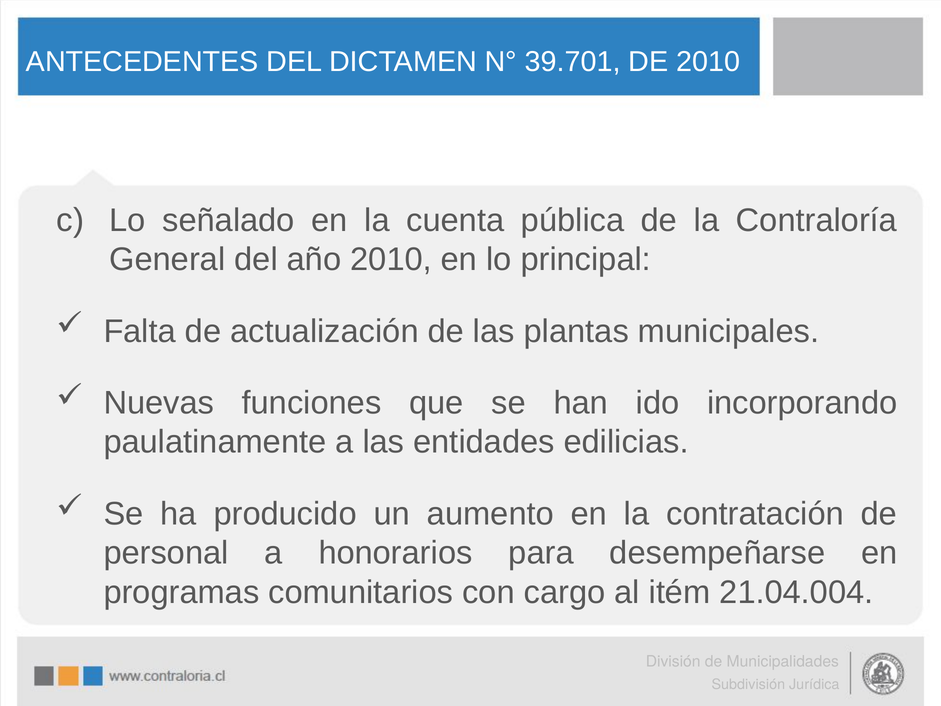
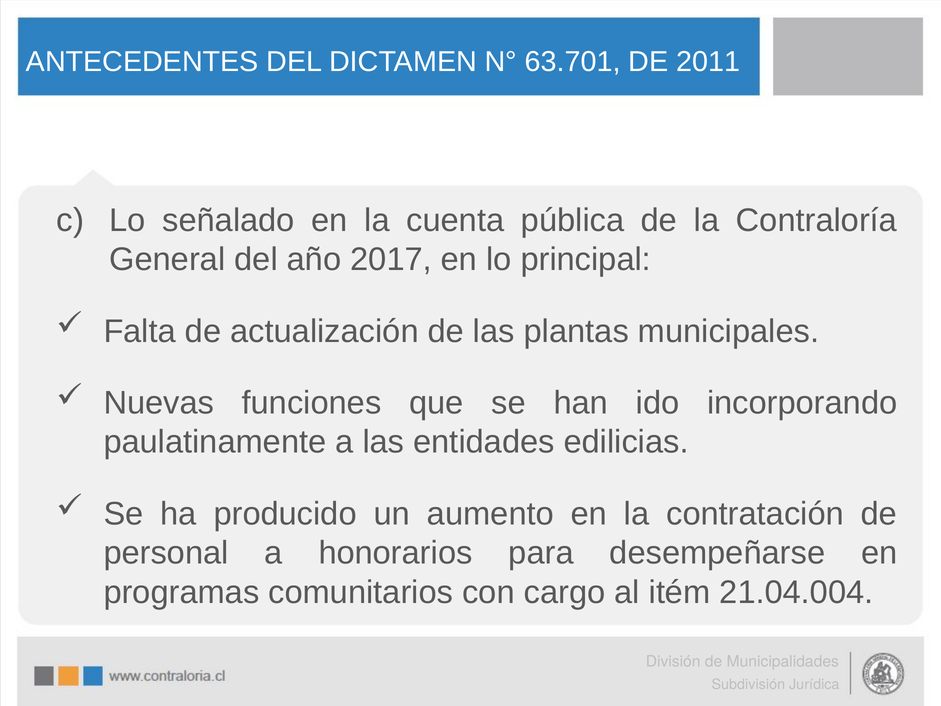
39.701: 39.701 -> 63.701
DE 2010: 2010 -> 2011
año 2010: 2010 -> 2017
